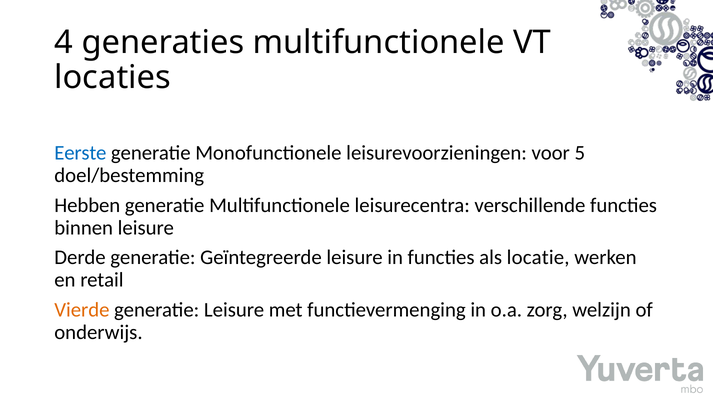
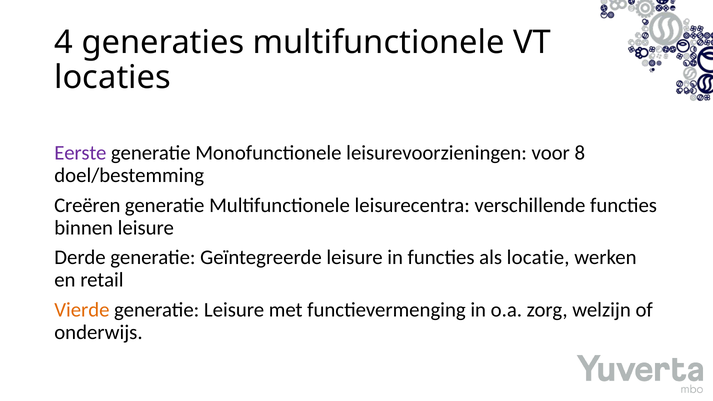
Eerste colour: blue -> purple
5: 5 -> 8
Hebben: Hebben -> Creëren
